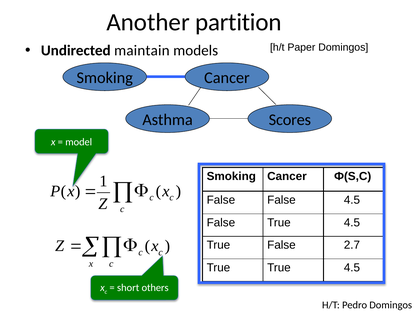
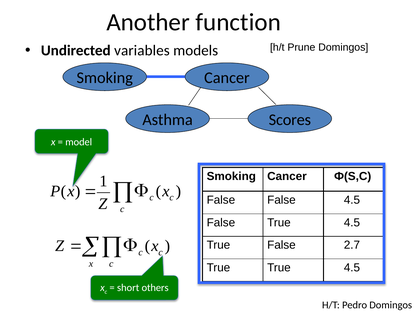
partition: partition -> function
Paper: Paper -> Prune
maintain: maintain -> variables
